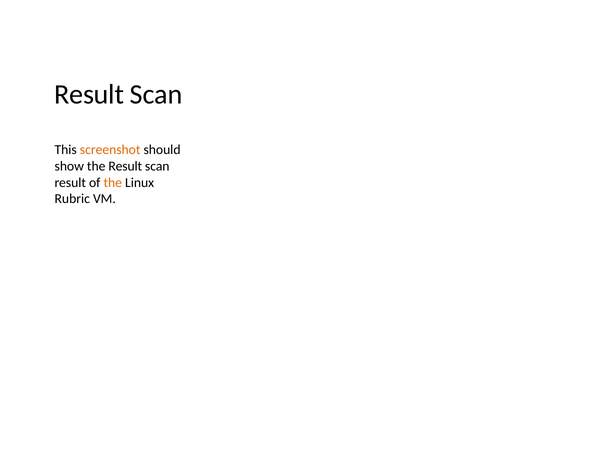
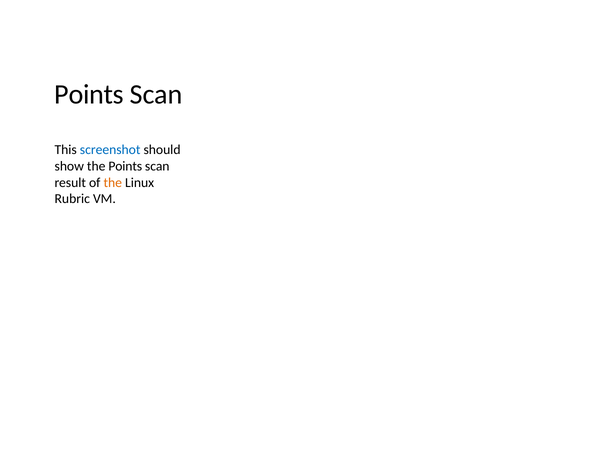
Result at (89, 95): Result -> Points
screenshot colour: orange -> blue
the Result: Result -> Points
